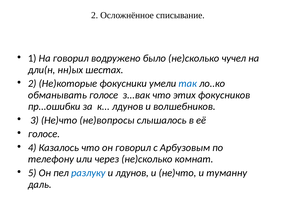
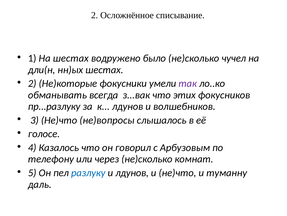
На говорил: говорил -> шестах
так colour: blue -> purple
обманывать голосе: голосе -> всегда
пр...ошибки: пр...ошибки -> пр...разлуку
